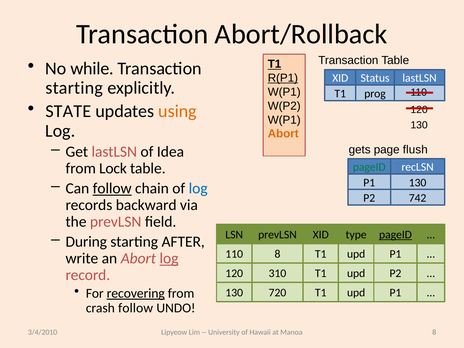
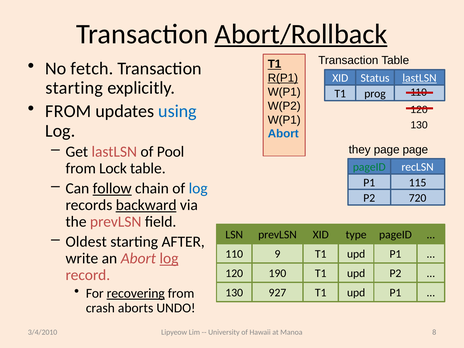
Abort/Rollback underline: none -> present
while: while -> fetch
lastLSN at (420, 78) underline: none -> present
STATE at (68, 111): STATE -> FROM
using colour: orange -> blue
Abort at (283, 134) colour: orange -> blue
Idea: Idea -> Pool
gets: gets -> they
page flush: flush -> page
P1 130: 130 -> 115
742: 742 -> 720
backward underline: none -> present
pageID at (395, 235) underline: present -> none
During: During -> Oldest
110 8: 8 -> 9
310: 310 -> 190
720: 720 -> 927
crash follow: follow -> aborts
